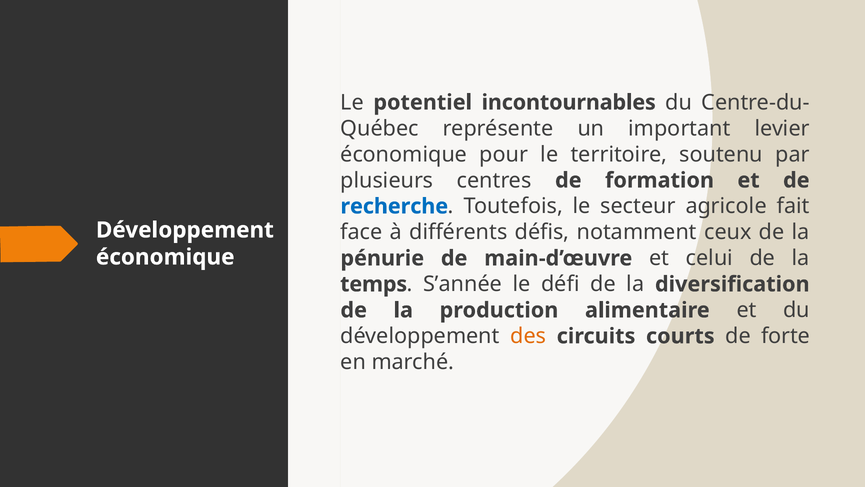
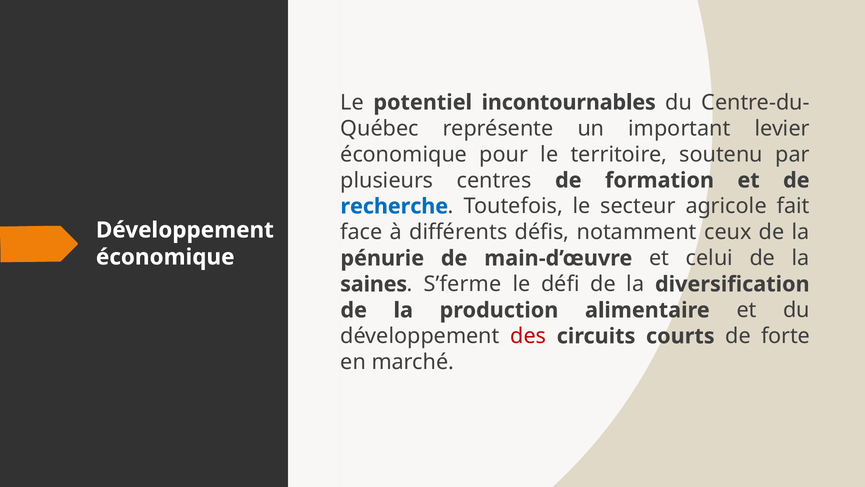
temps: temps -> saines
S’année: S’année -> S’ferme
des colour: orange -> red
